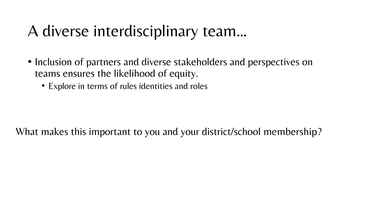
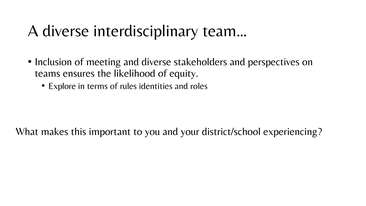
partners: partners -> meeting
membership: membership -> experiencing
